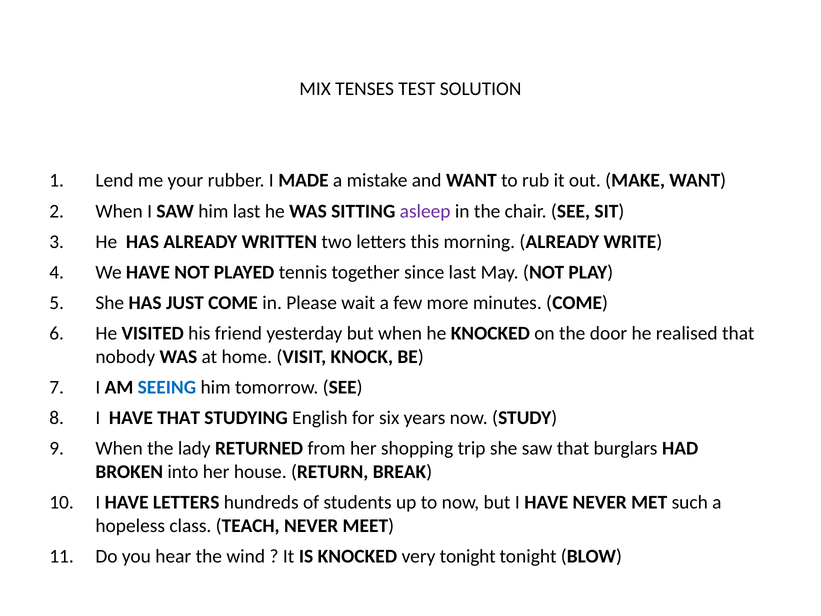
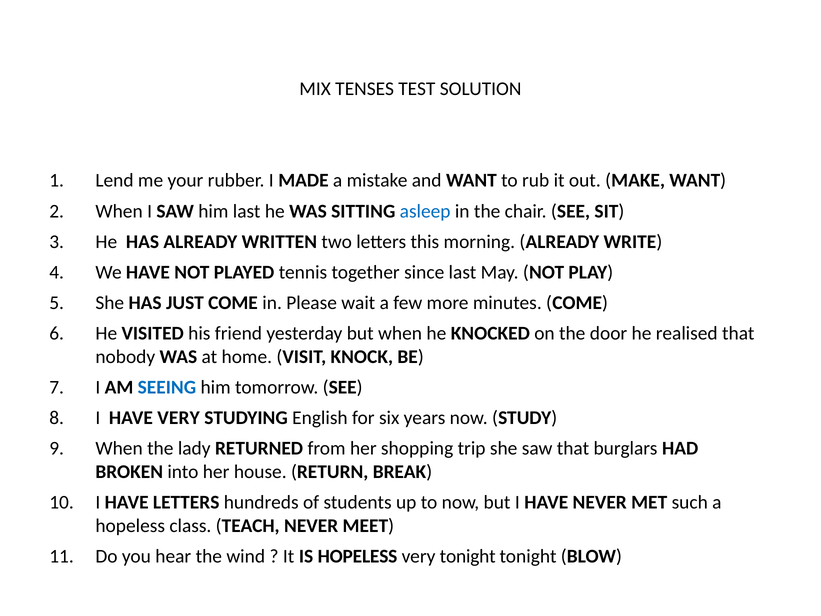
asleep colour: purple -> blue
HAVE THAT: THAT -> VERY
IS KNOCKED: KNOCKED -> HOPELESS
